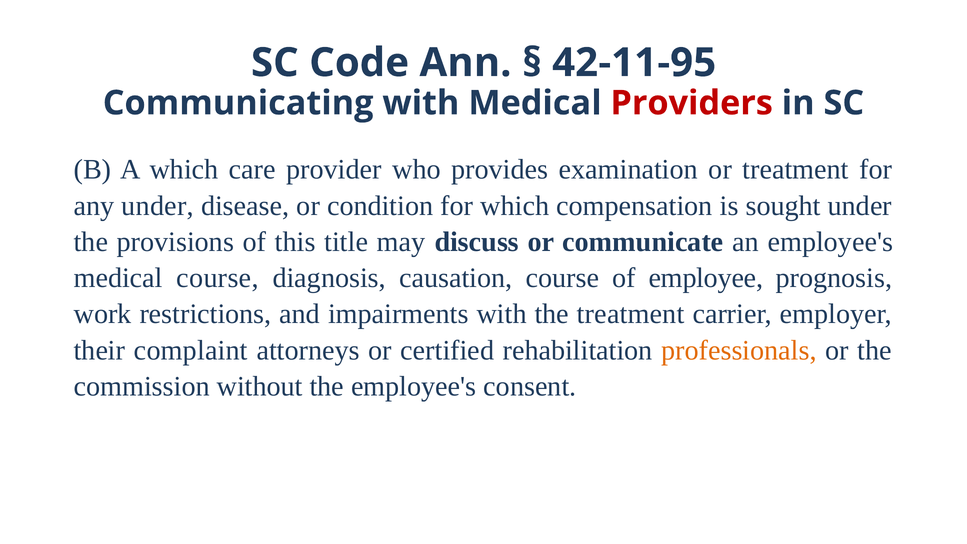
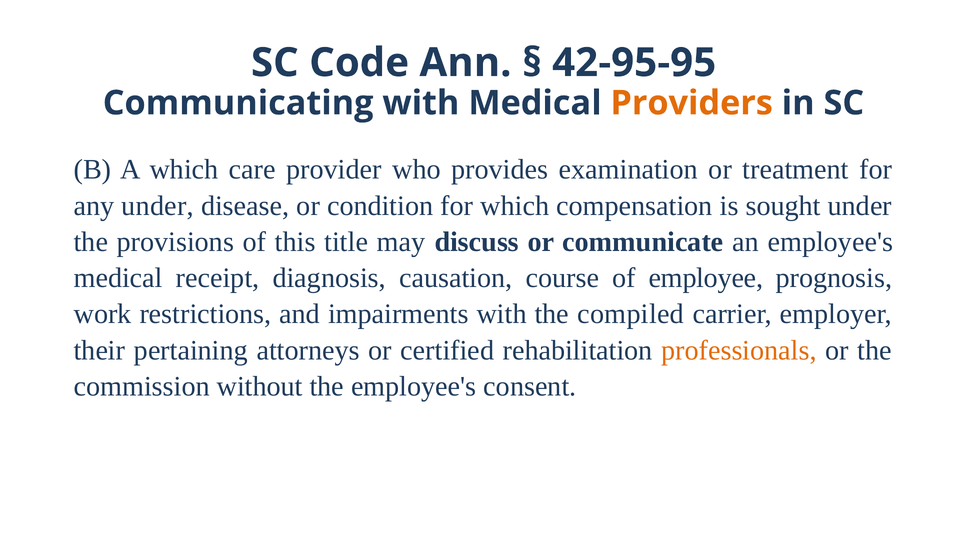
42-11-95: 42-11-95 -> 42-95-95
Providers colour: red -> orange
medical course: course -> receipt
the treatment: treatment -> compiled
complaint: complaint -> pertaining
